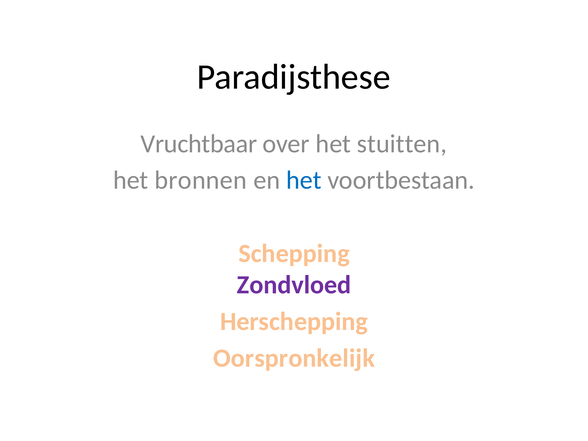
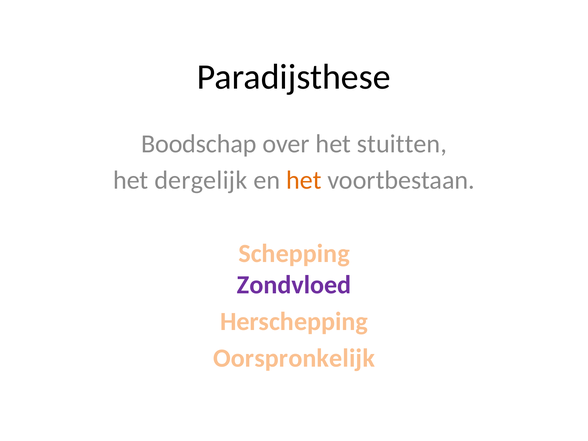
Vruchtbaar: Vruchtbaar -> Boodschap
bronnen: bronnen -> dergelijk
het at (304, 180) colour: blue -> orange
